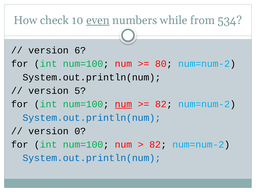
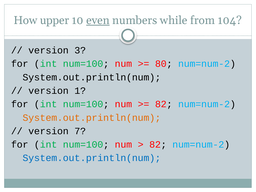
check: check -> upper
534: 534 -> 104
6: 6 -> 3
5: 5 -> 1
num at (123, 104) underline: present -> none
System.out.println(num at (92, 118) colour: blue -> orange
0: 0 -> 7
